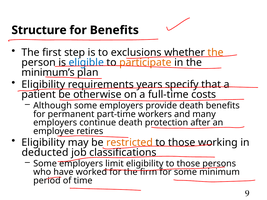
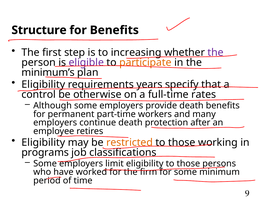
exclusions: exclusions -> increasing
the at (216, 53) colour: orange -> purple
eligible colour: blue -> purple
patient: patient -> control
costs: costs -> rates
deducted: deducted -> programs
